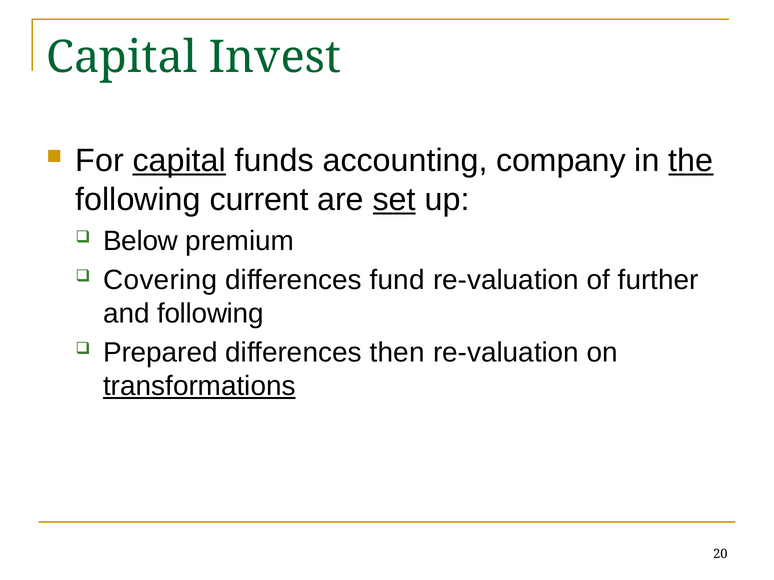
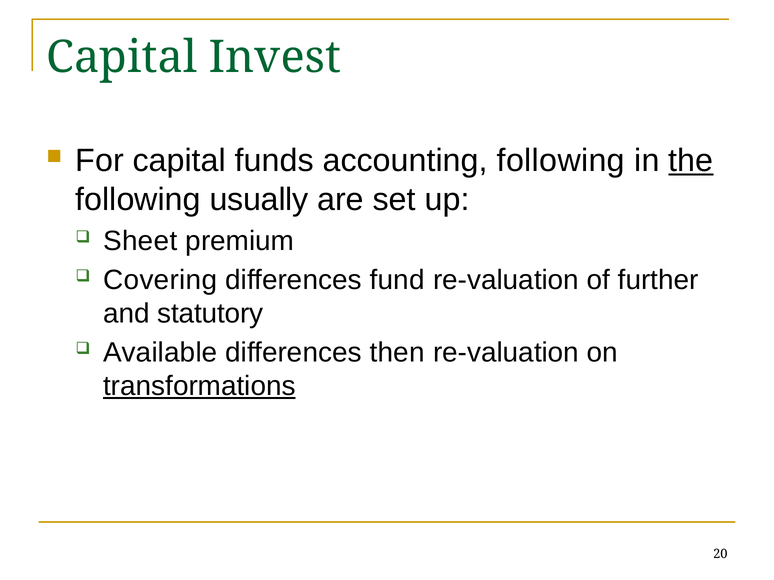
capital at (179, 161) underline: present -> none
accounting company: company -> following
current: current -> usually
set underline: present -> none
Below: Below -> Sheet
and following: following -> statutory
Prepared: Prepared -> Available
